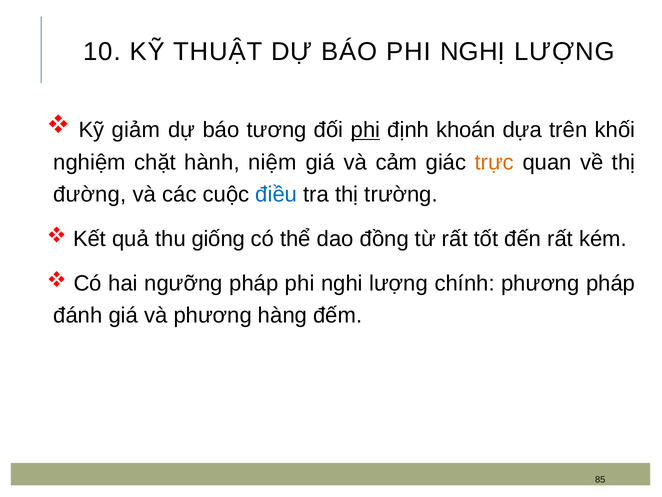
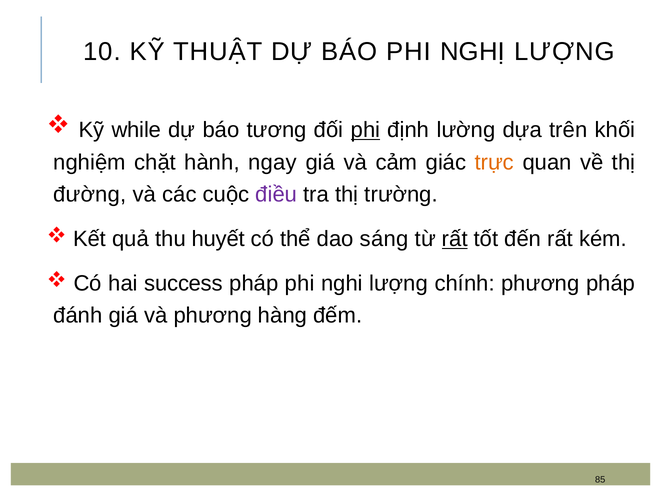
giảm: giảm -> while
khoán: khoán -> lường
niệm: niệm -> ngay
điều colour: blue -> purple
giống: giống -> huyết
đồng: đồng -> sáng
rất at (455, 239) underline: none -> present
ngưỡng: ngưỡng -> success
